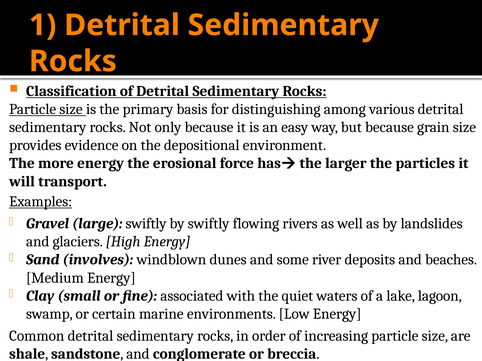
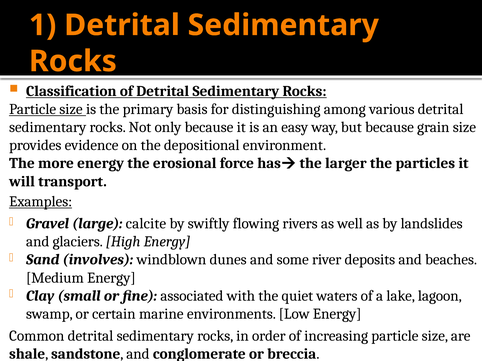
large swiftly: swiftly -> calcite
